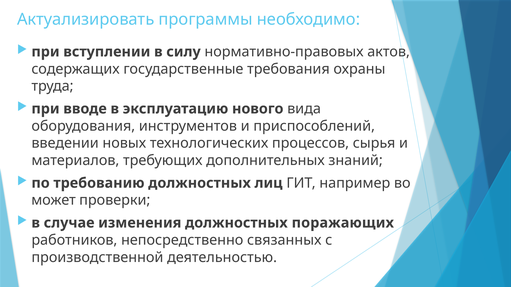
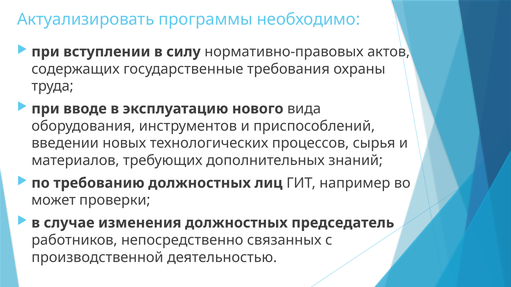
поражающих: поражающих -> председатель
